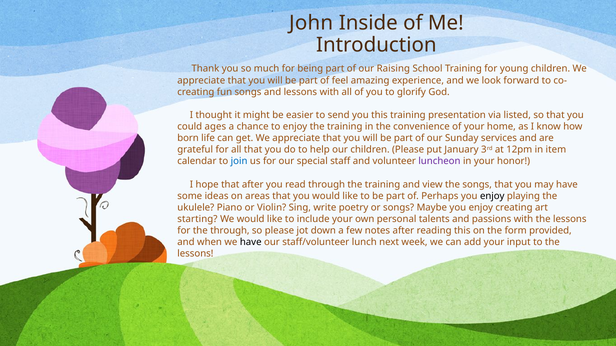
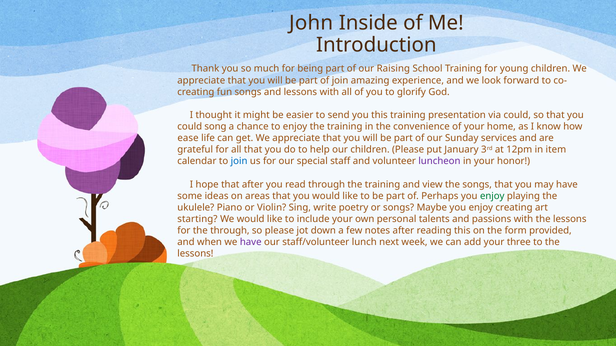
of feel: feel -> join
via listed: listed -> could
ages: ages -> song
born: born -> ease
enjoy at (492, 196) colour: black -> green
have at (251, 242) colour: black -> purple
input: input -> three
